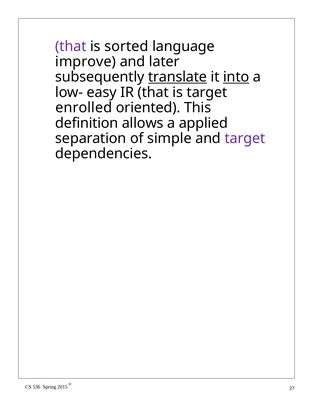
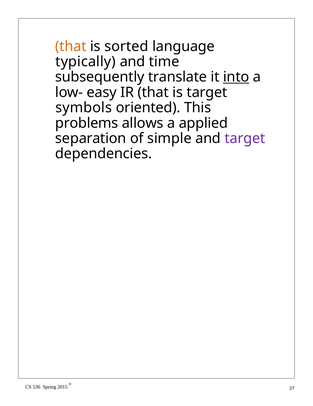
that at (71, 46) colour: purple -> orange
improve: improve -> typically
later: later -> time
translate underline: present -> none
enrolled: enrolled -> symbols
definition: definition -> problems
